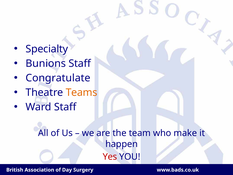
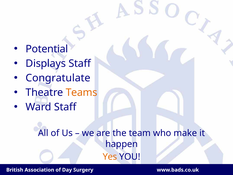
Specialty: Specialty -> Potential
Bunions: Bunions -> Displays
Yes colour: red -> orange
